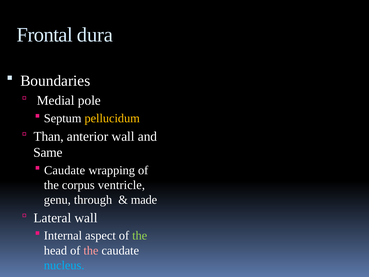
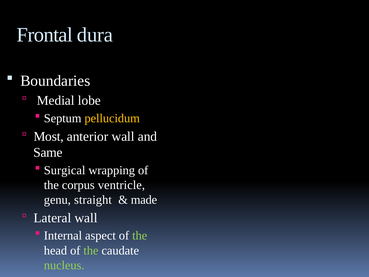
pole: pole -> lobe
Than: Than -> Most
Caudate at (65, 170): Caudate -> Surgical
through: through -> straight
the at (91, 250) colour: pink -> light green
nucleus colour: light blue -> light green
